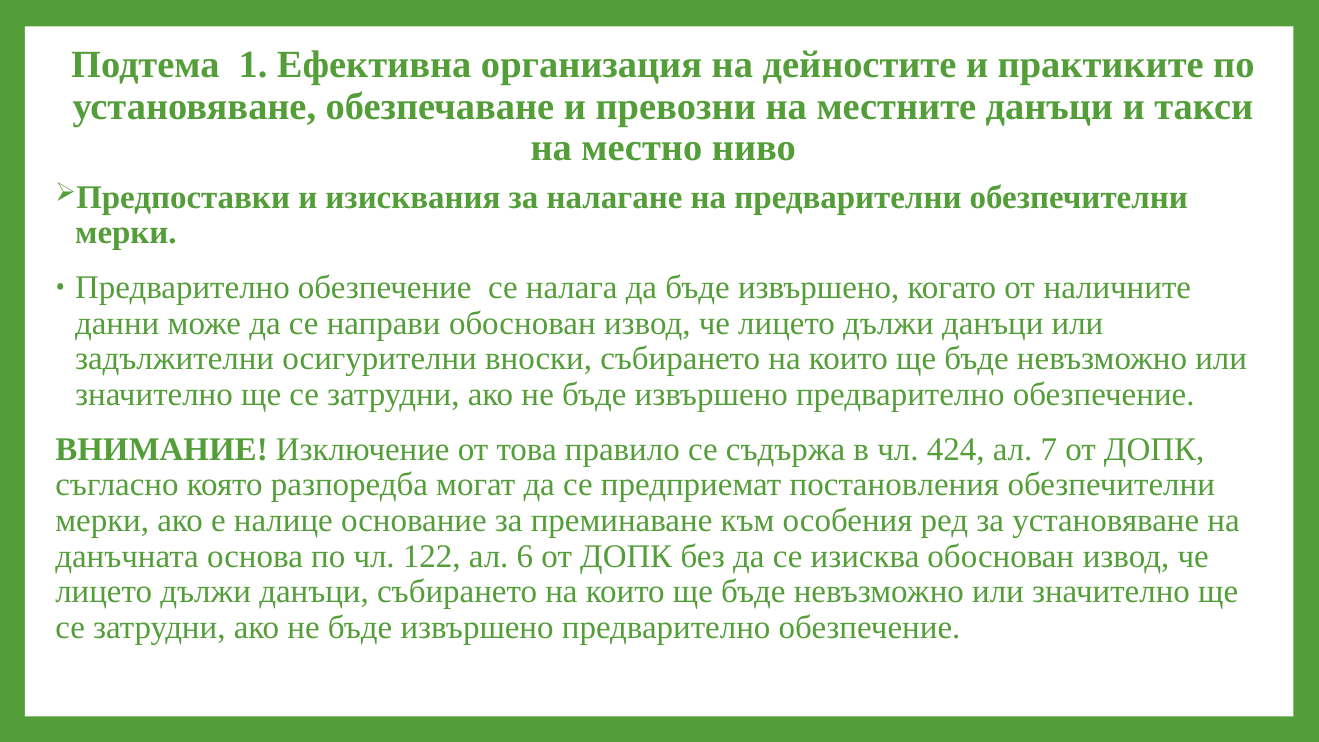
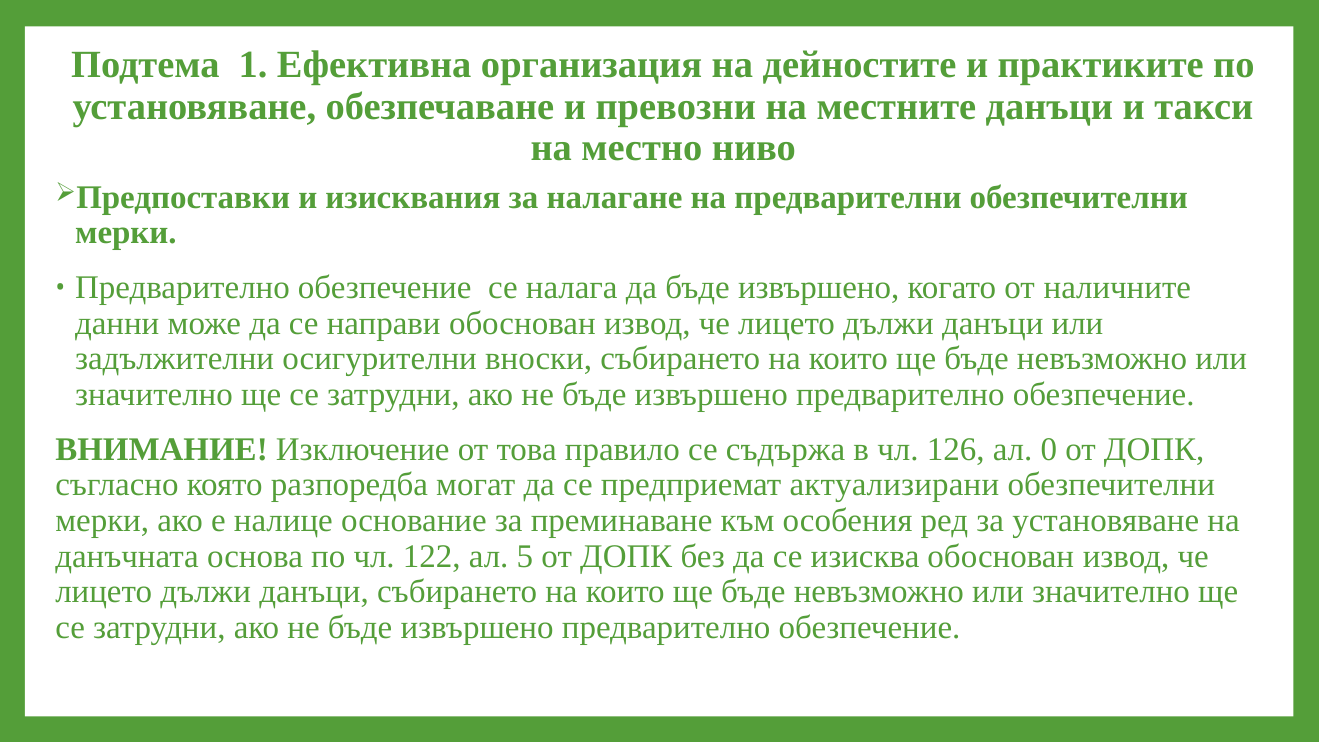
424: 424 -> 126
7: 7 -> 0
постановления: постановления -> актуализирани
6: 6 -> 5
